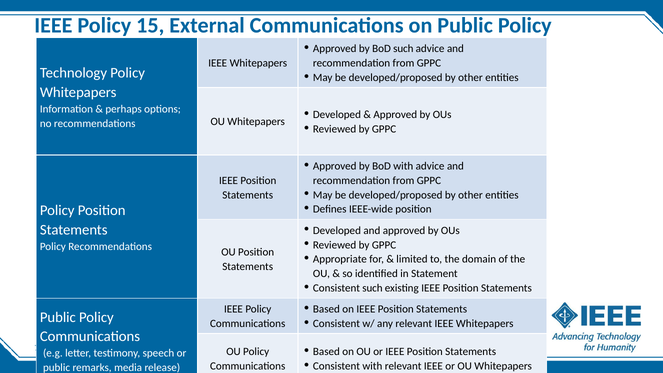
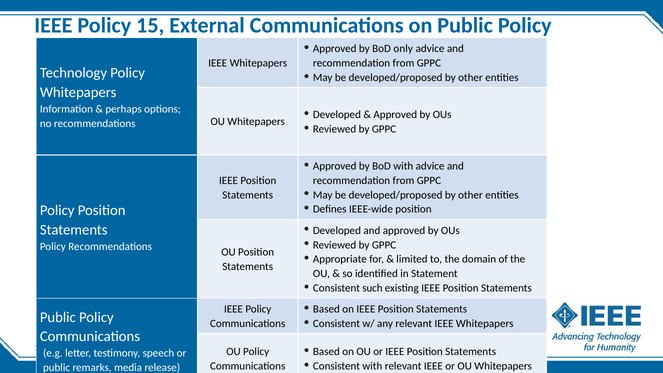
BoD such: such -> only
